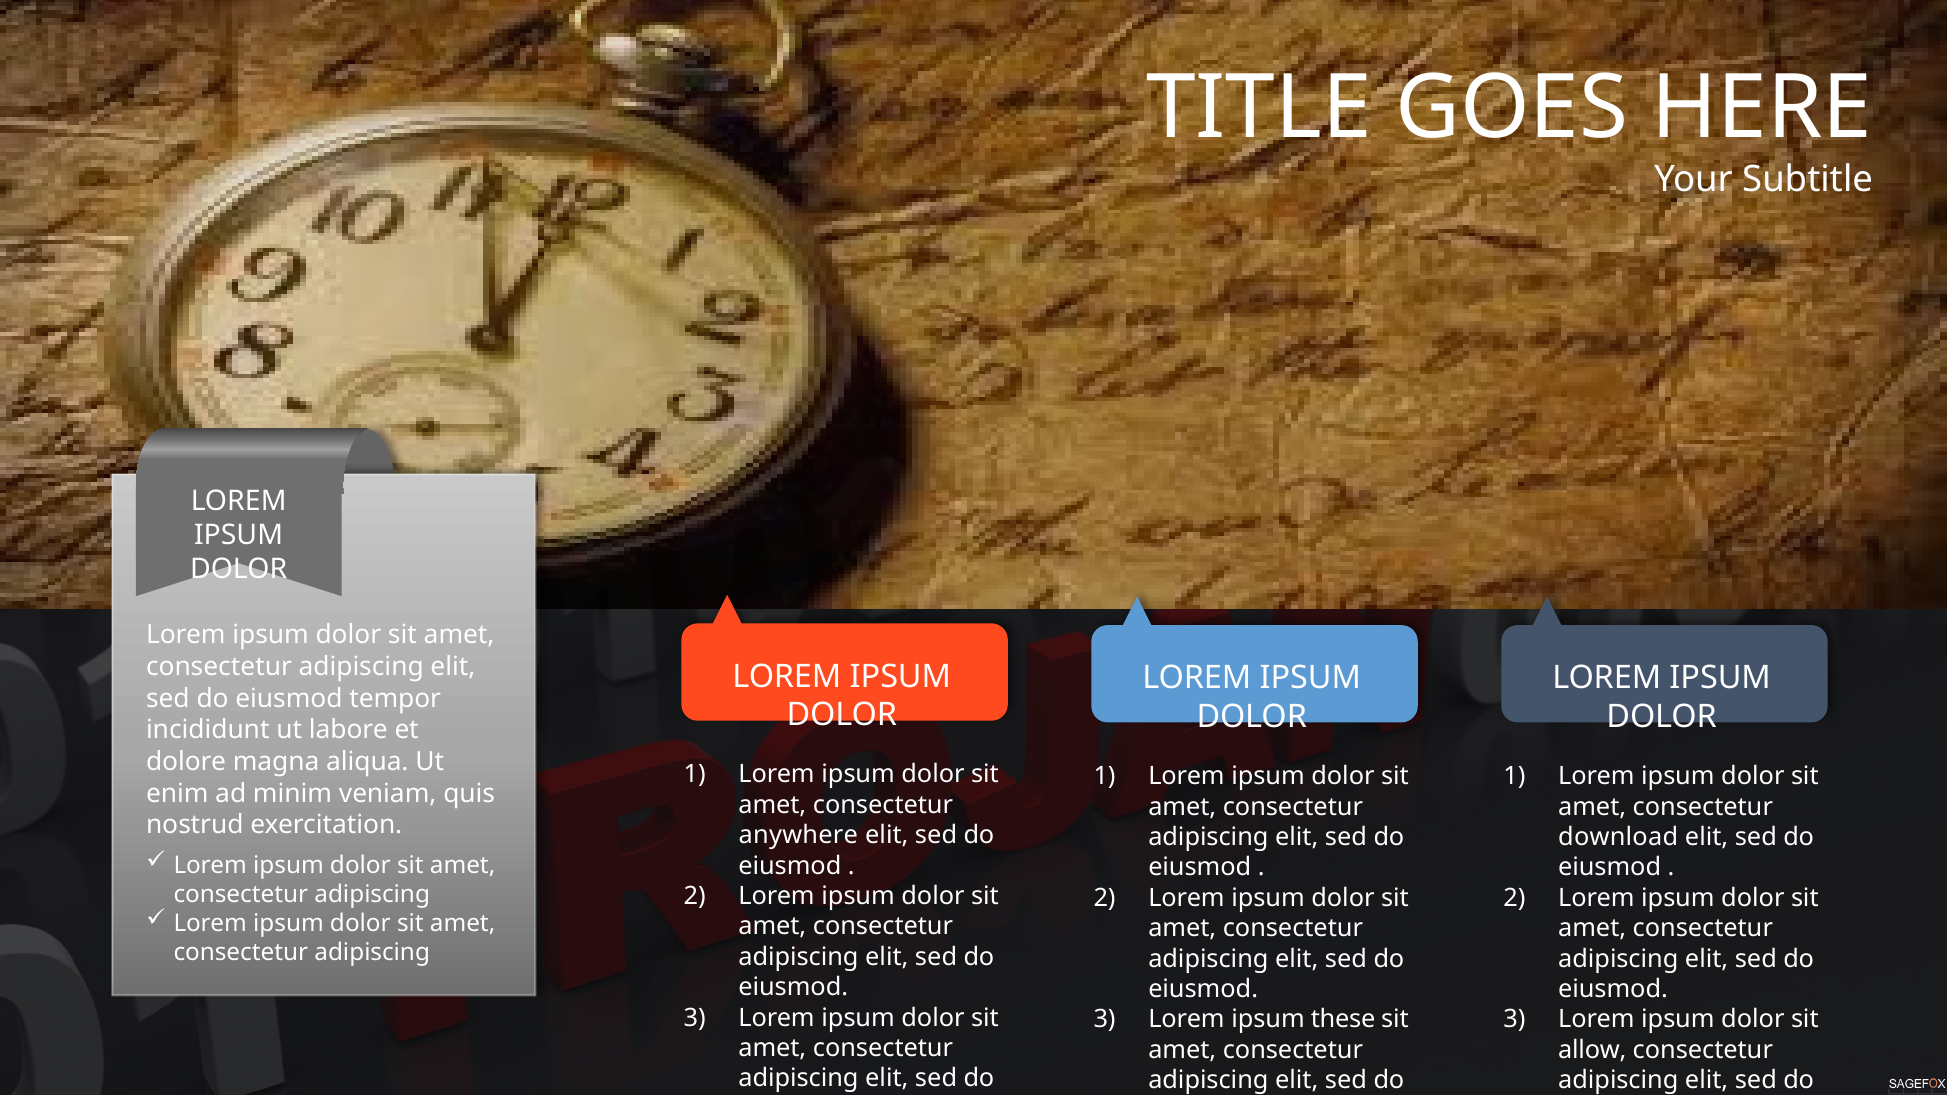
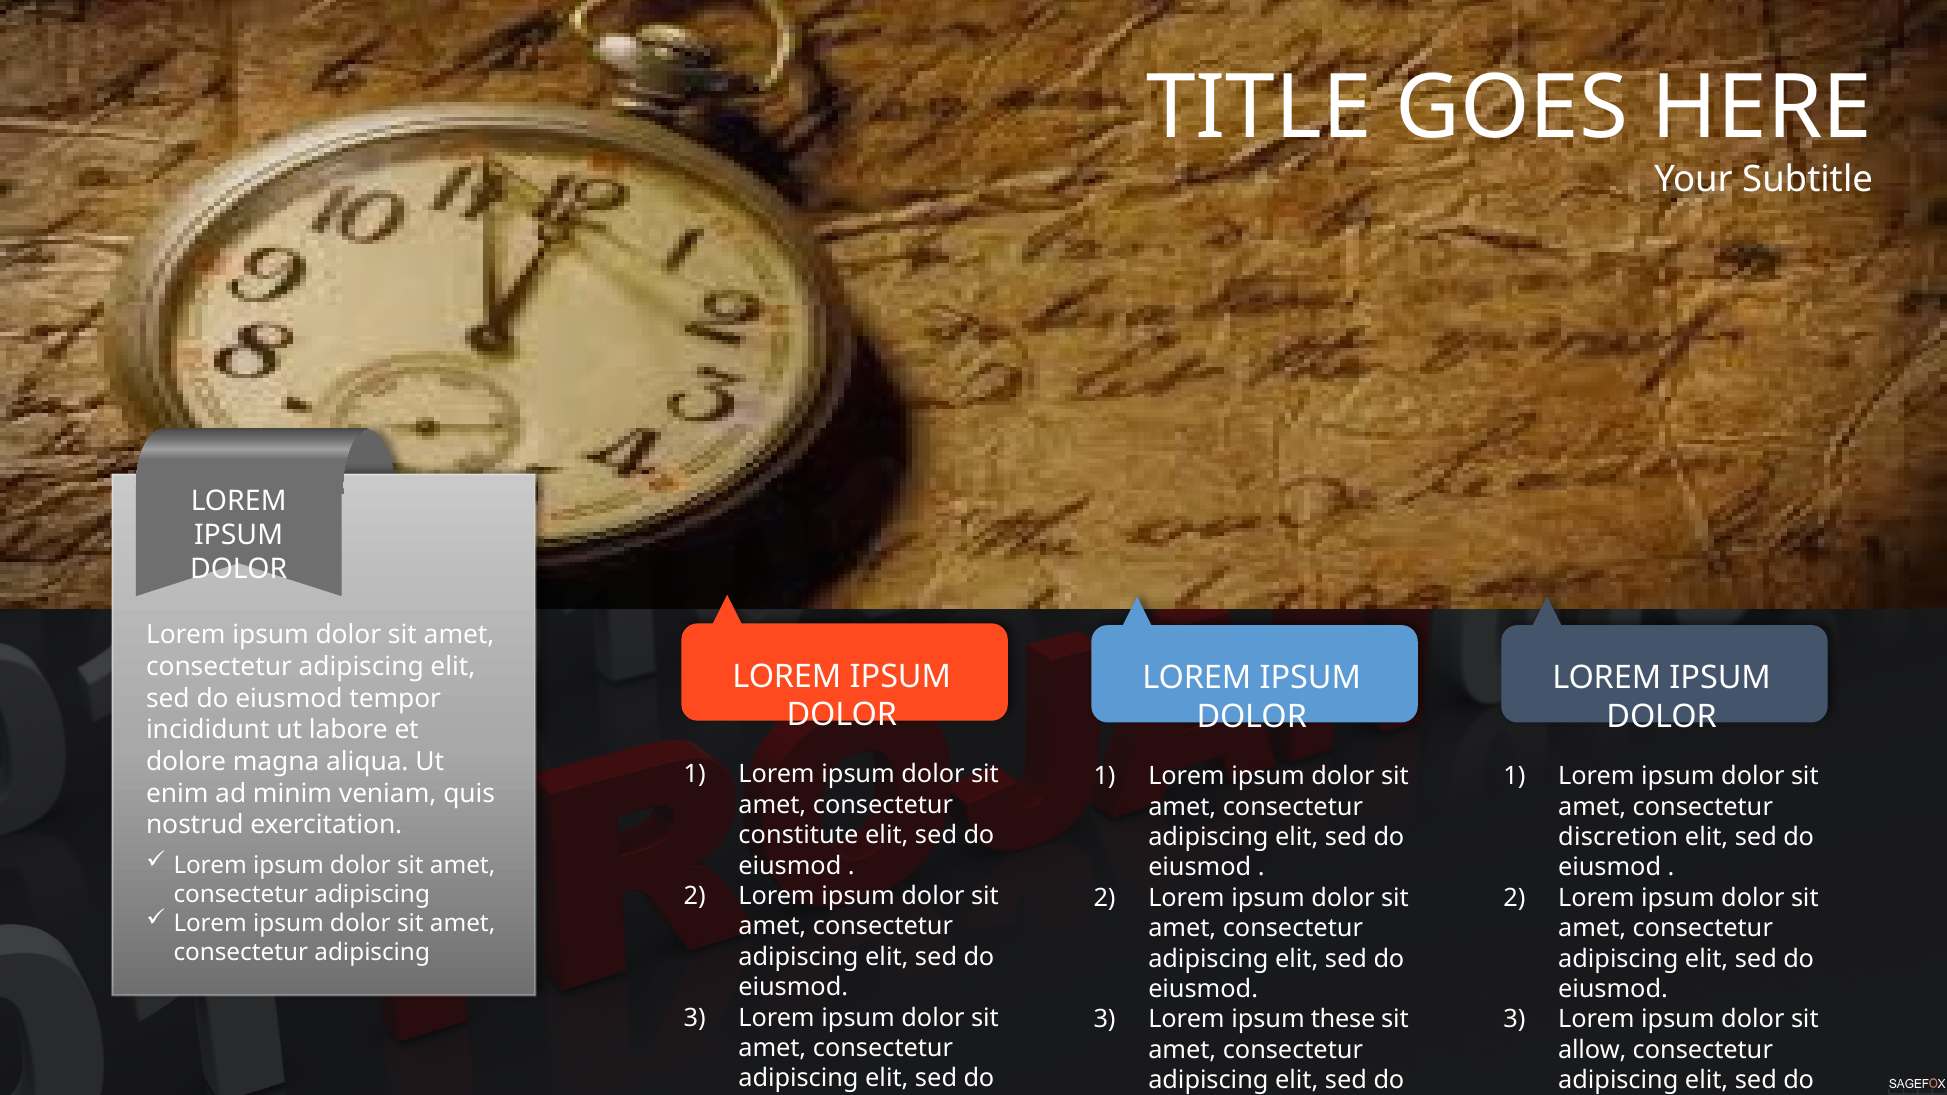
anywhere: anywhere -> constitute
download: download -> discretion
